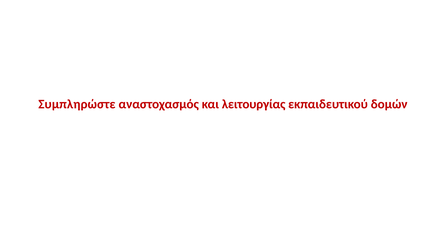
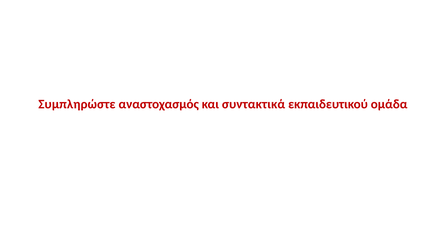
λειτουργίας: λειτουργίας -> συντακτικά
δομών: δομών -> ομάδα
